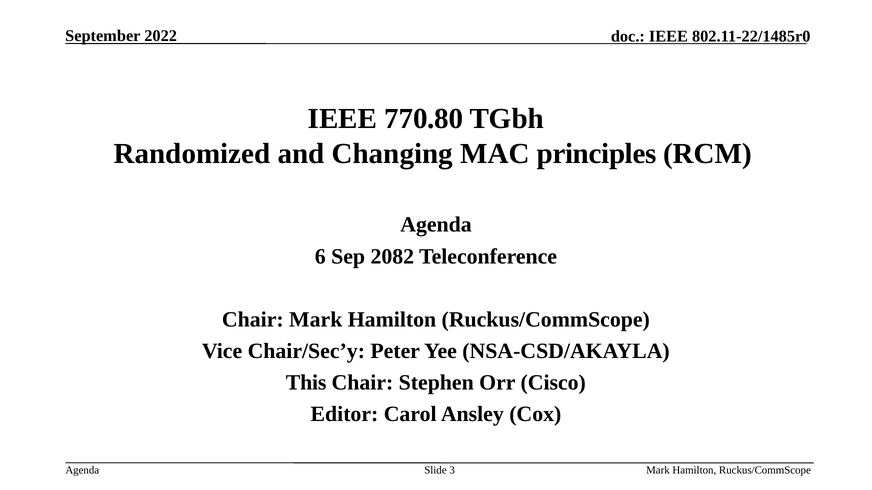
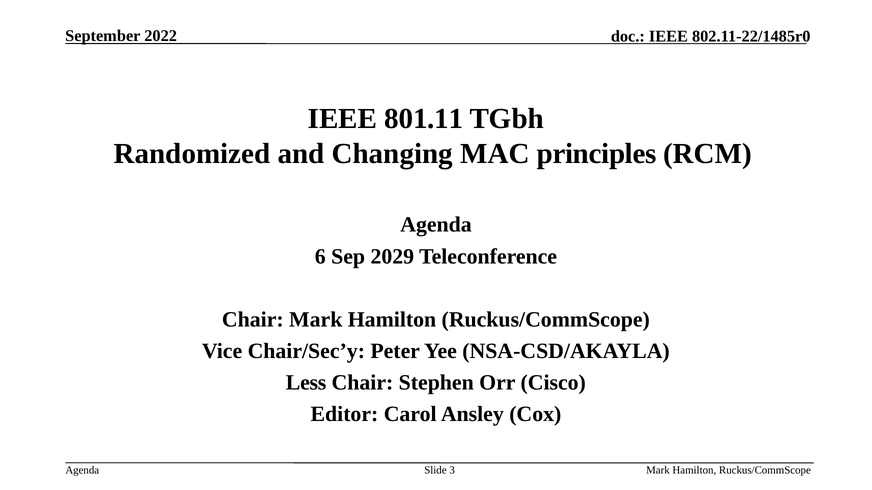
770.80: 770.80 -> 801.11
2082: 2082 -> 2029
This: This -> Less
